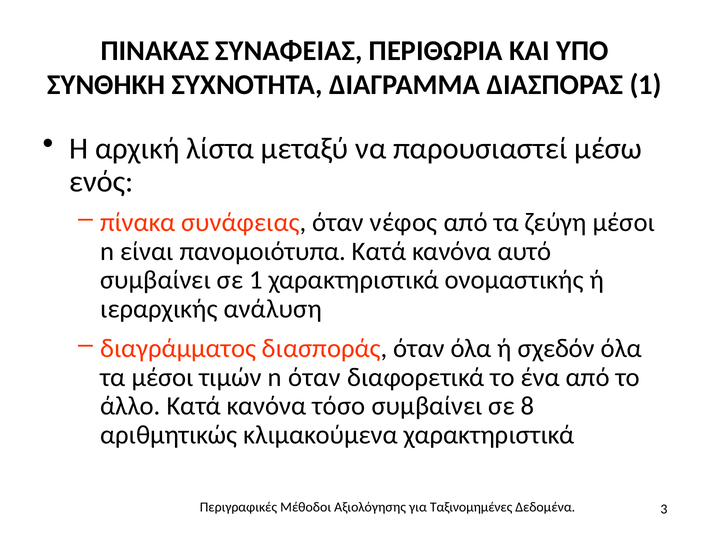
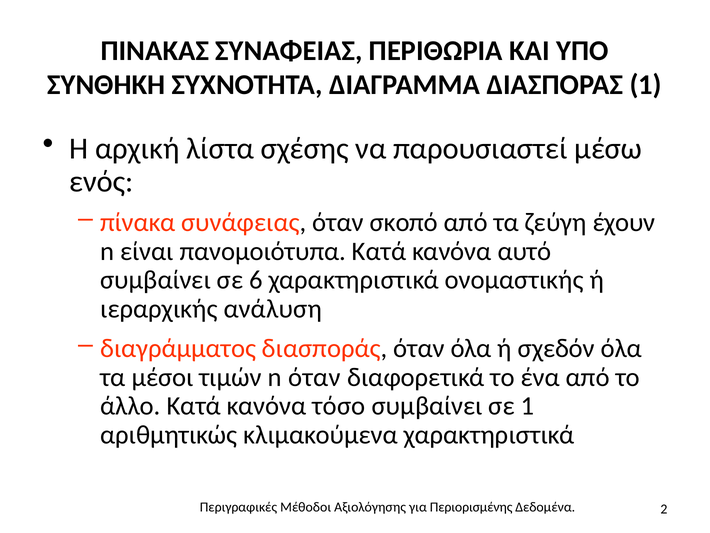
μεταξύ: μεταξύ -> σχέσης
νέφος: νέφος -> σκοπό
ζεύγη μέσοι: μέσοι -> έχουν
σε 1: 1 -> 6
σε 8: 8 -> 1
Ταξινομημένες: Ταξινομημένες -> Περιορισμένης
3: 3 -> 2
